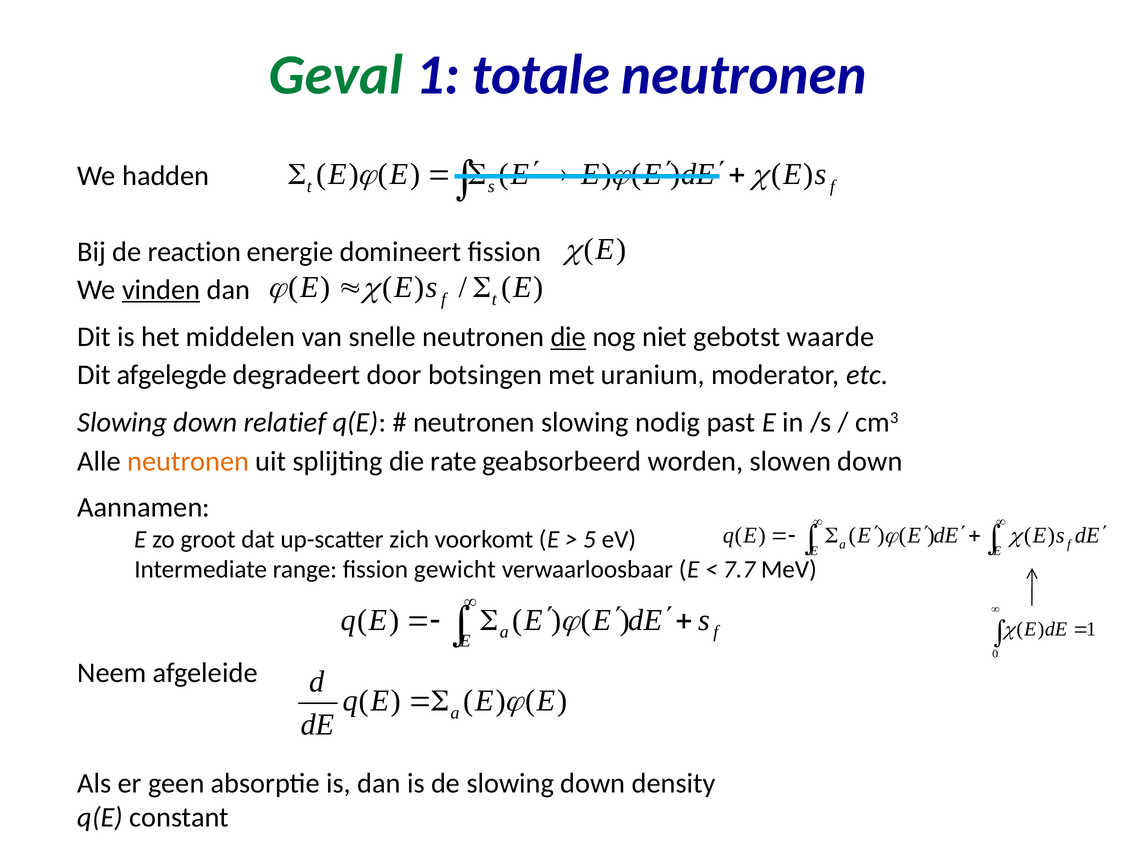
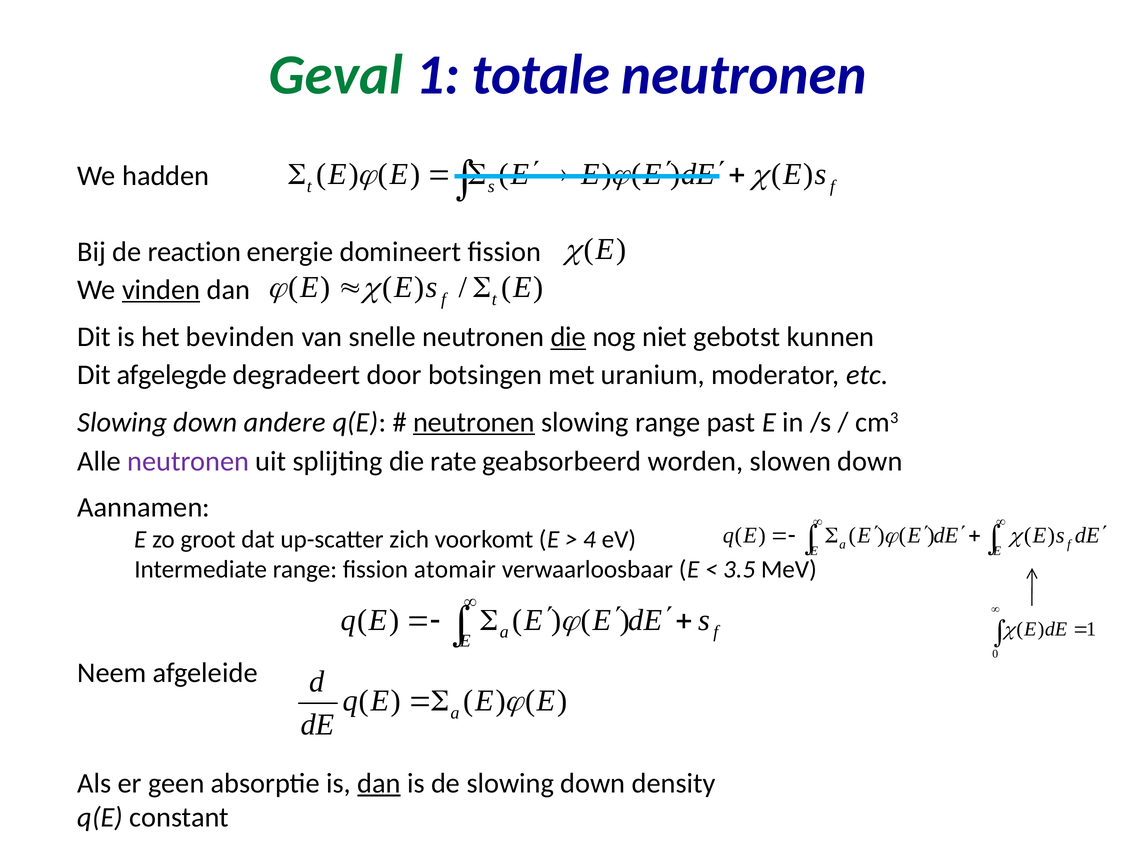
middelen: middelen -> bevinden
waarde: waarde -> kunnen
relatief: relatief -> andere
neutronen at (474, 422) underline: none -> present
slowing nodig: nodig -> range
neutronen at (188, 461) colour: orange -> purple
5: 5 -> 4
gewicht: gewicht -> atomair
7.7: 7.7 -> 3.5
dan at (379, 783) underline: none -> present
